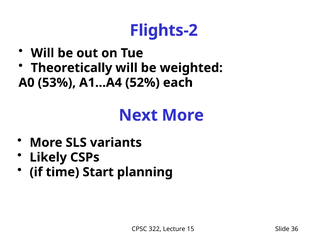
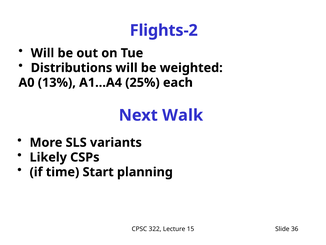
Theoretically: Theoretically -> Distributions
53%: 53% -> 13%
52%: 52% -> 25%
Next More: More -> Walk
